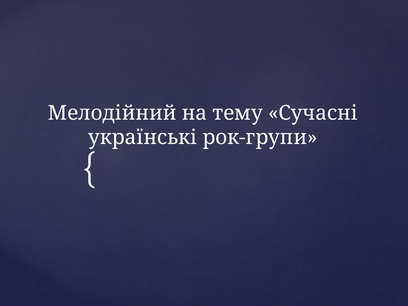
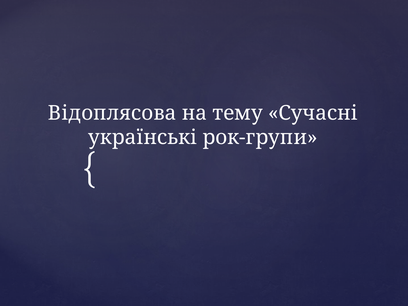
Мелодійний: Мелодійний -> Відоплясова
